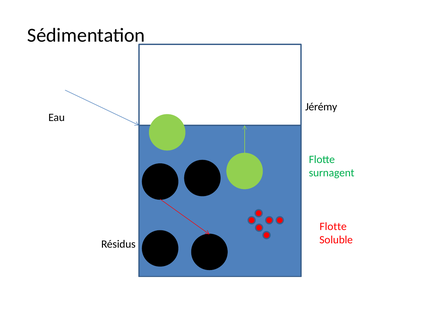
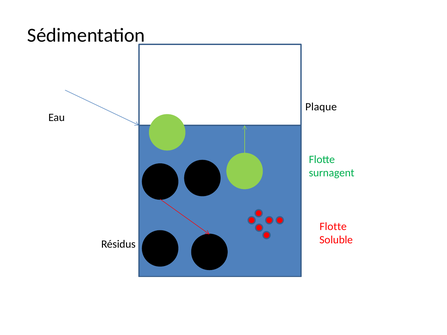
Jérémy: Jérémy -> Plaque
